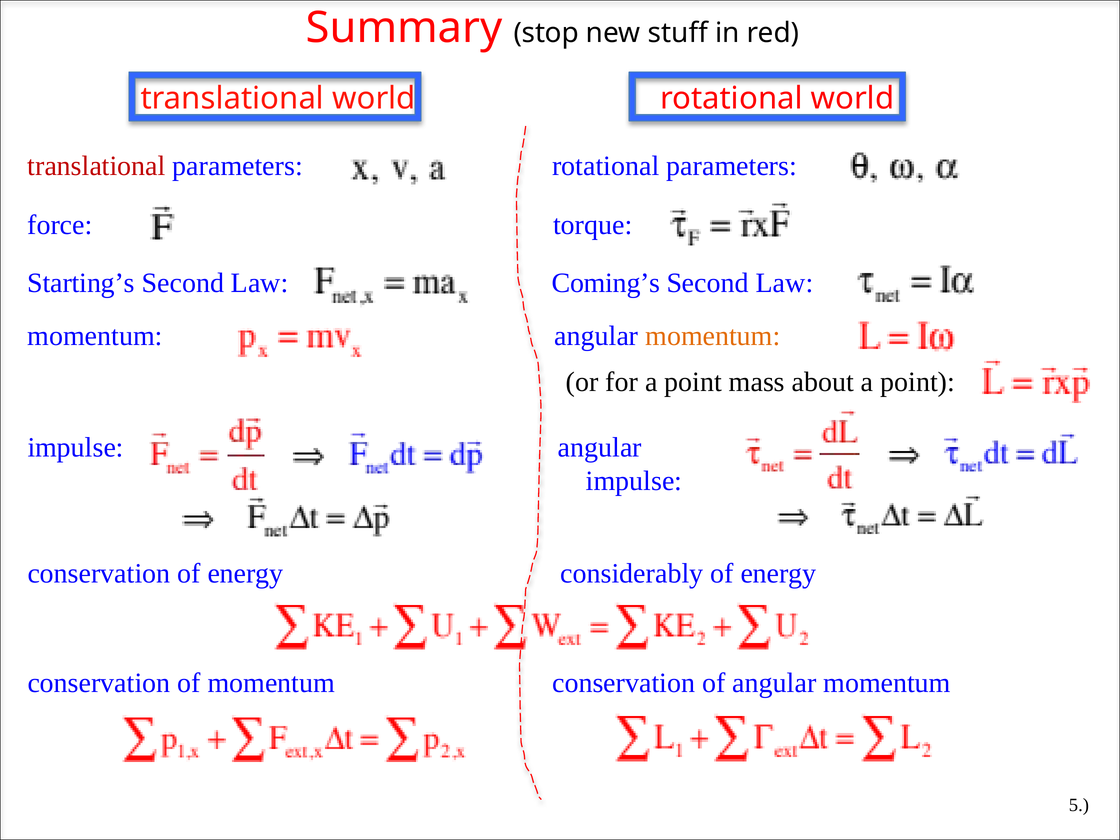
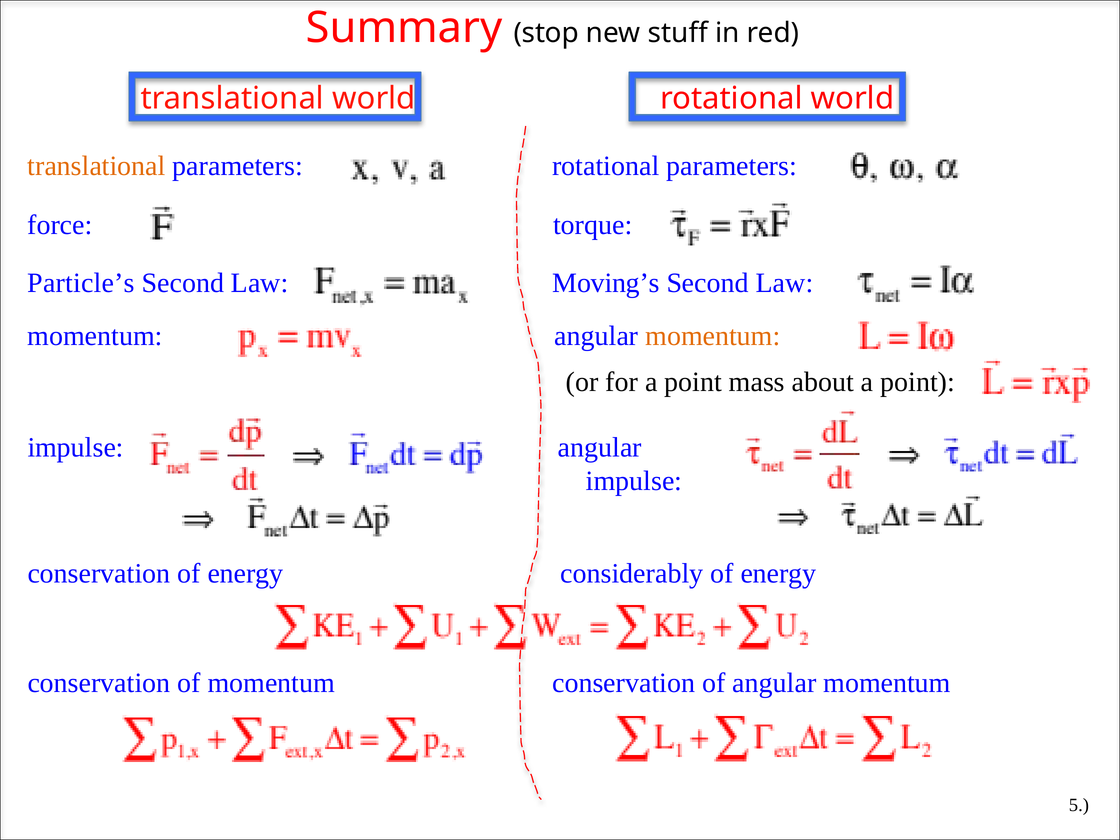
translational at (96, 166) colour: red -> orange
Starting’s: Starting’s -> Particle’s
Coming’s: Coming’s -> Moving’s
